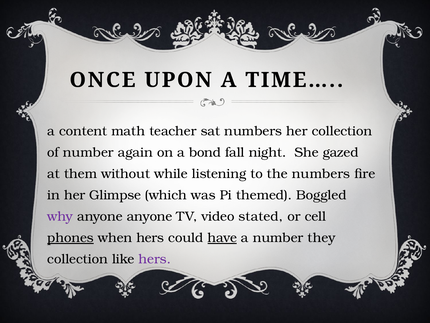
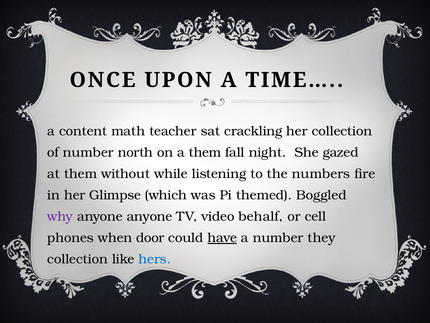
sat numbers: numbers -> crackling
again: again -> north
a bond: bond -> them
stated: stated -> behalf
phones underline: present -> none
when hers: hers -> door
hers at (155, 259) colour: purple -> blue
